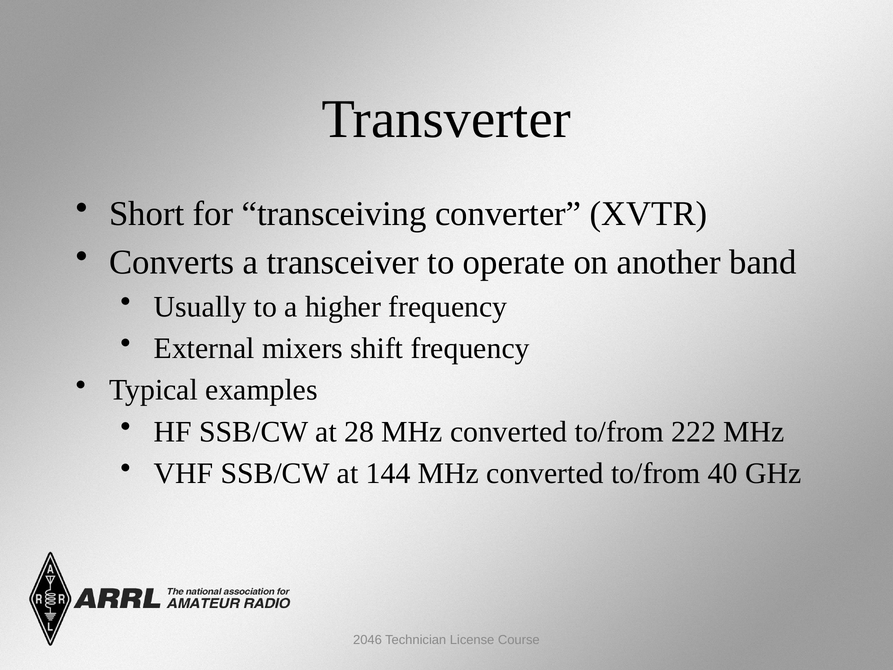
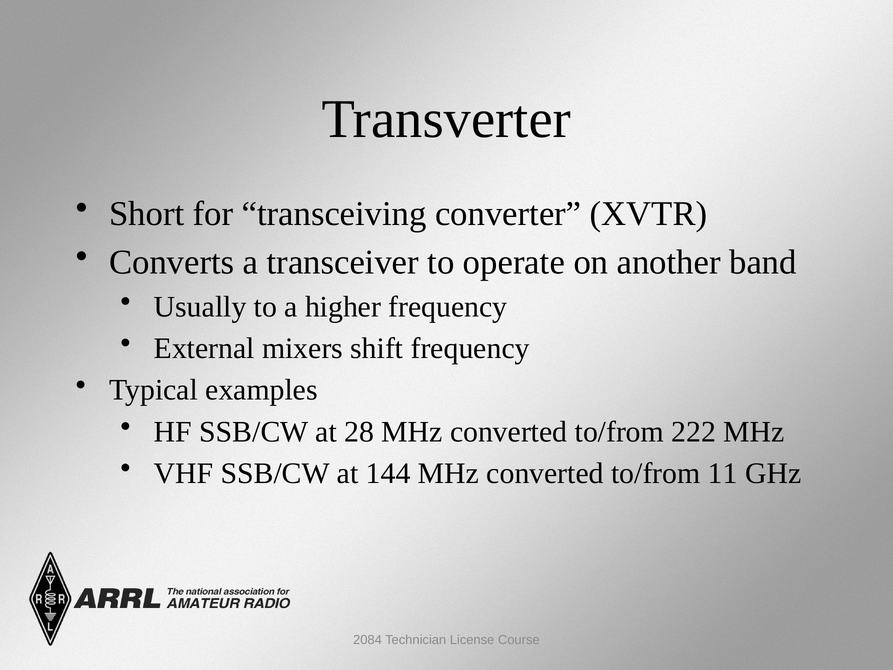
40: 40 -> 11
2046: 2046 -> 2084
